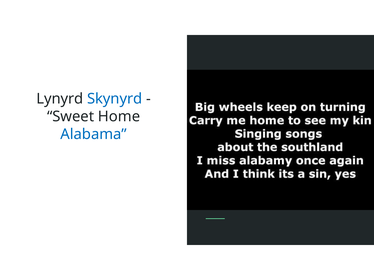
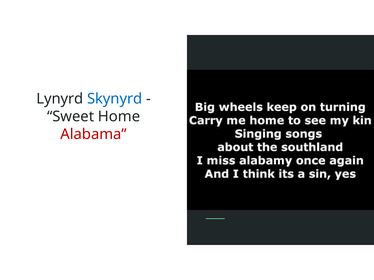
Alabama colour: blue -> red
